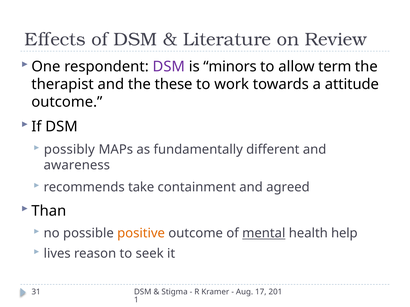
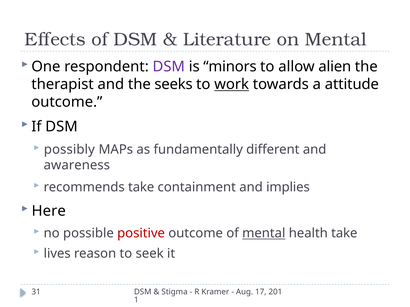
on Review: Review -> Mental
term: term -> alien
these: these -> seeks
work underline: none -> present
agreed: agreed -> implies
Than: Than -> Here
positive colour: orange -> red
health help: help -> take
